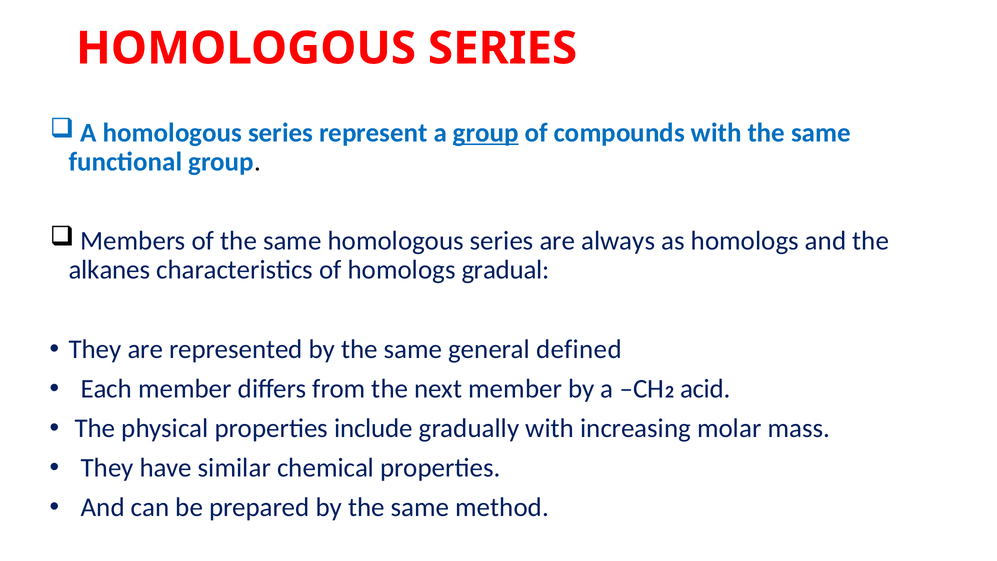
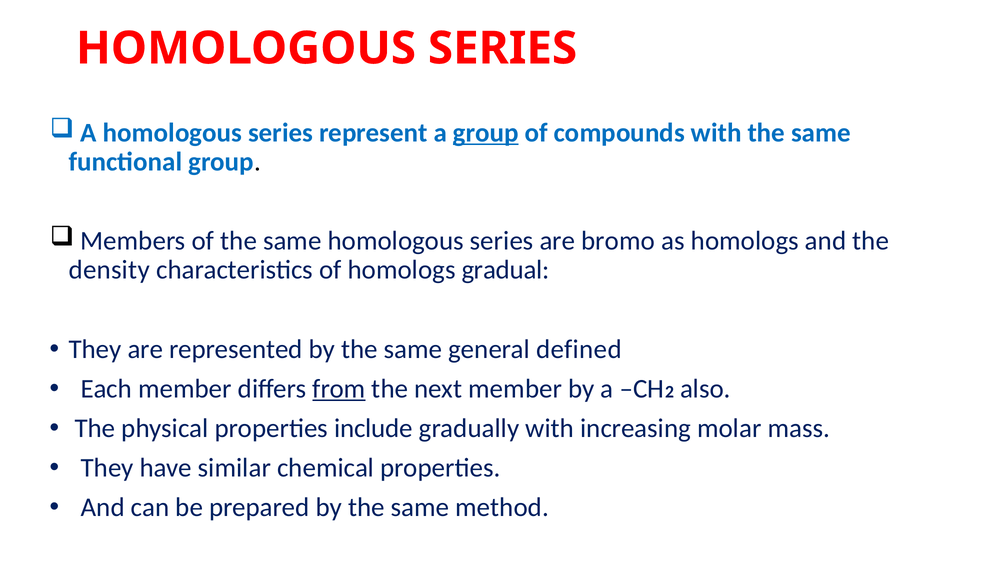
always: always -> bromo
alkanes: alkanes -> density
from underline: none -> present
acid: acid -> also
